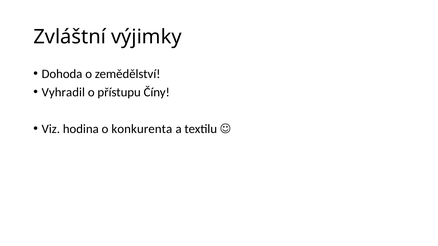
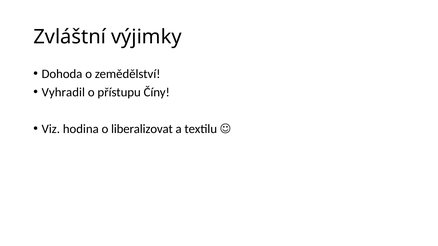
konkurenta: konkurenta -> liberalizovat
